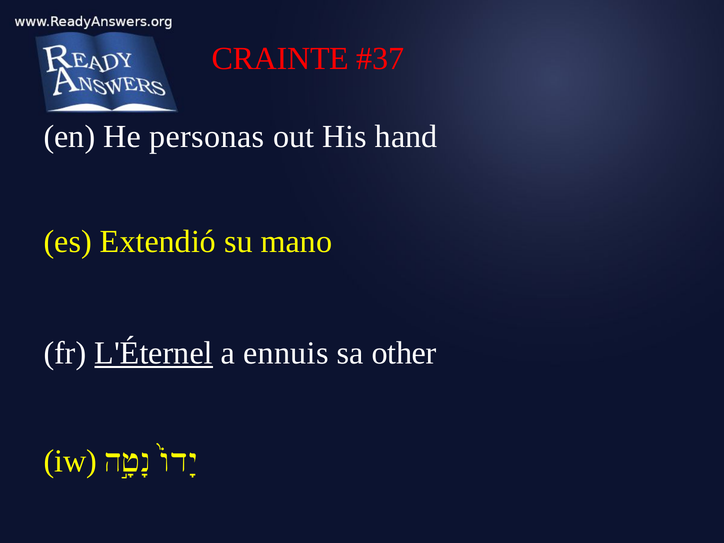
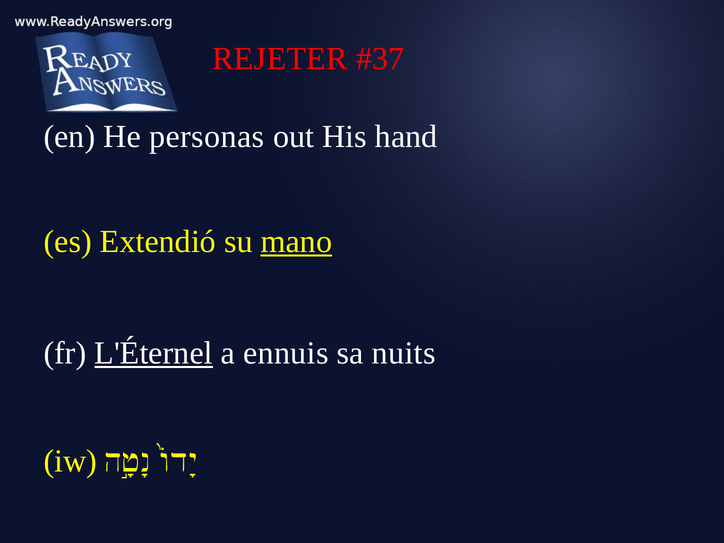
CRAINTE: CRAINTE -> REJETER
mano underline: none -> present
other: other -> nuits
